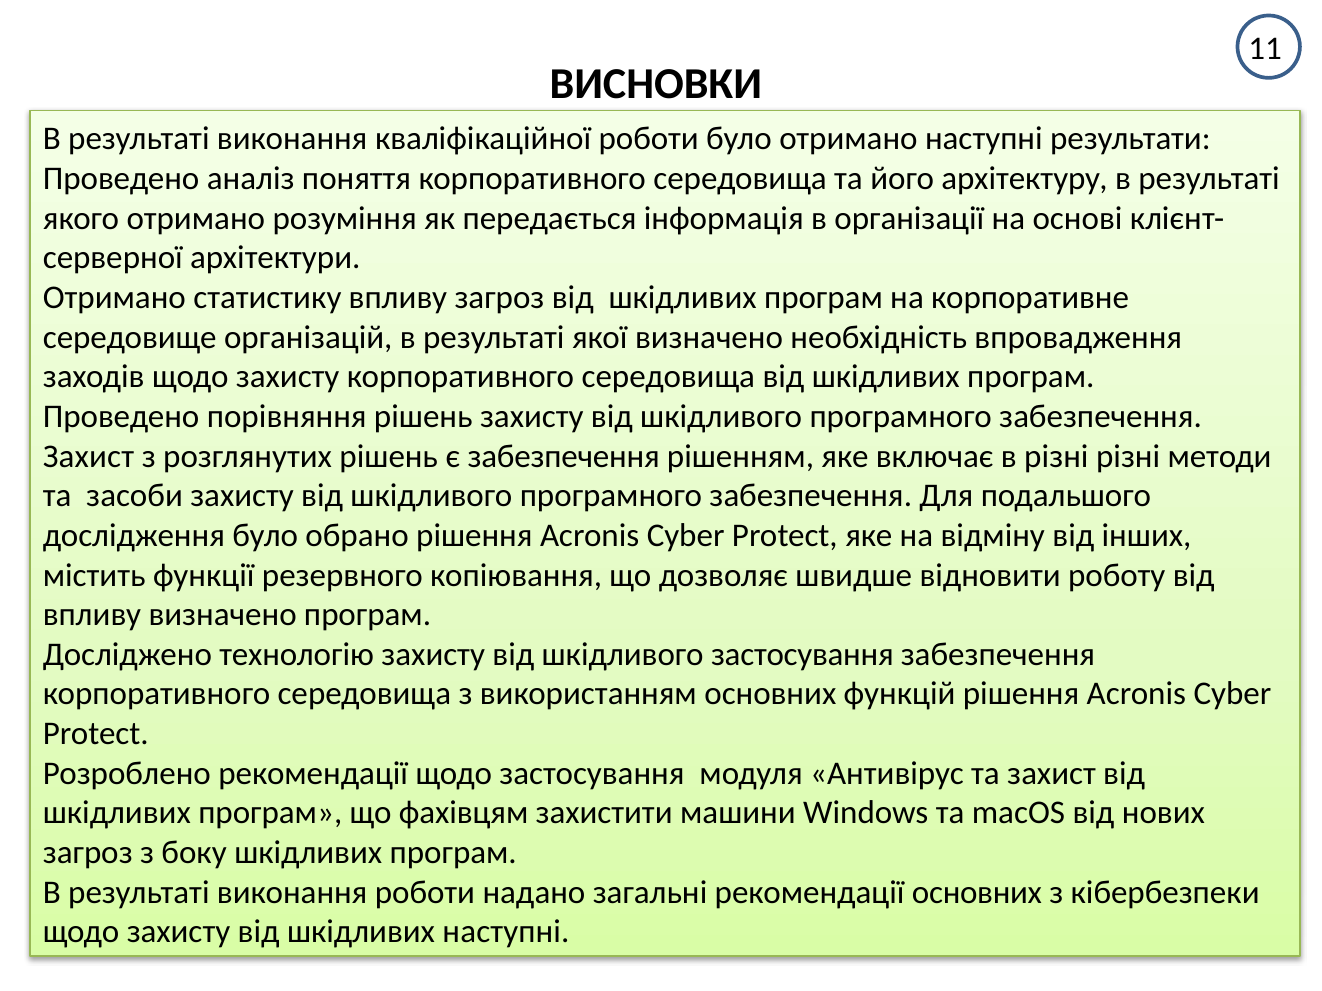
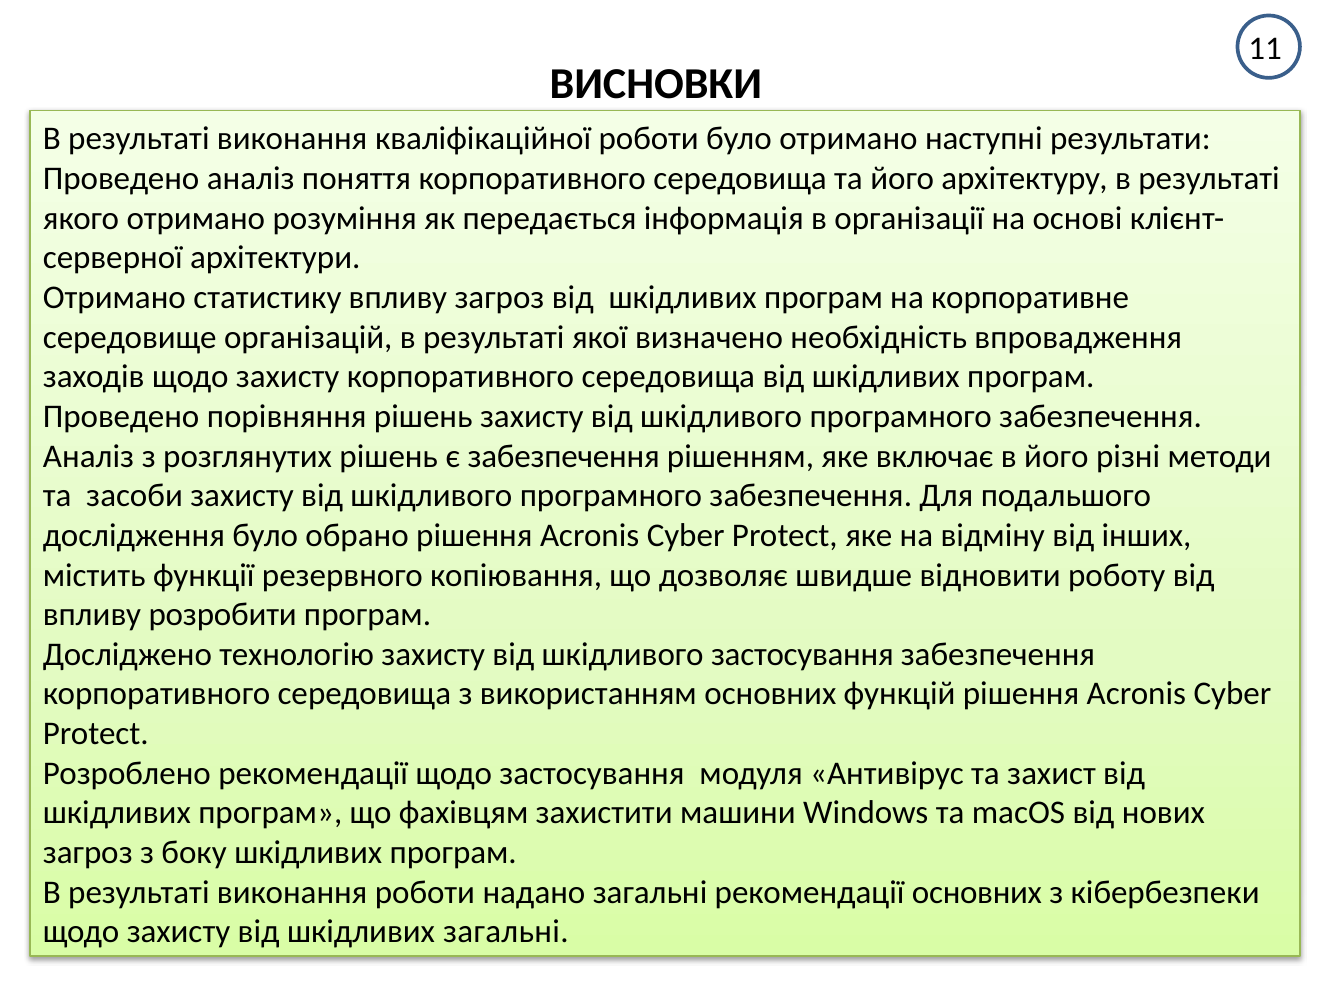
Захист at (88, 456): Захист -> Аналіз
в різні: різні -> його
впливу визначено: визначено -> розробити
шкідливих наступні: наступні -> загальні
